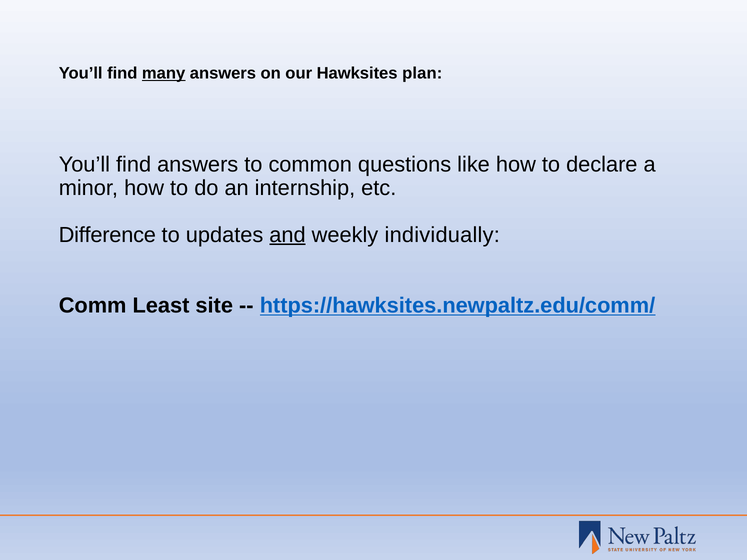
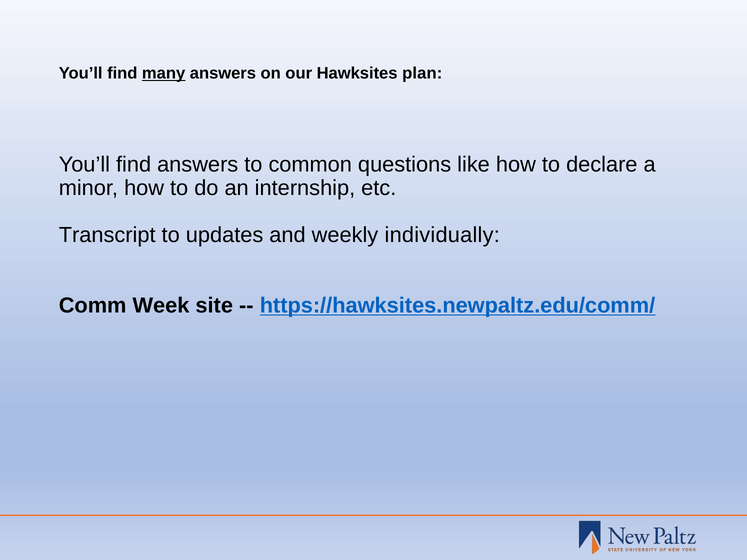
Difference: Difference -> Transcript
and underline: present -> none
Least: Least -> Week
